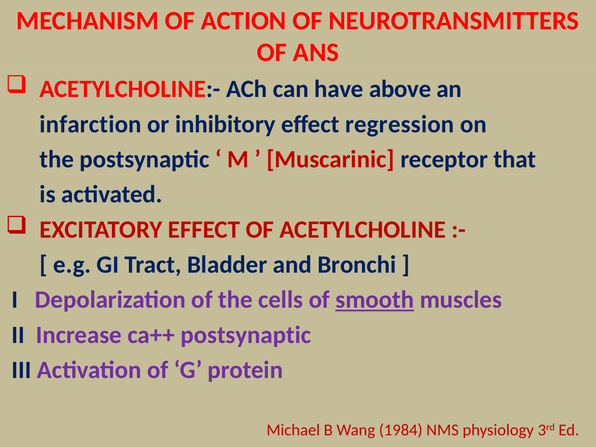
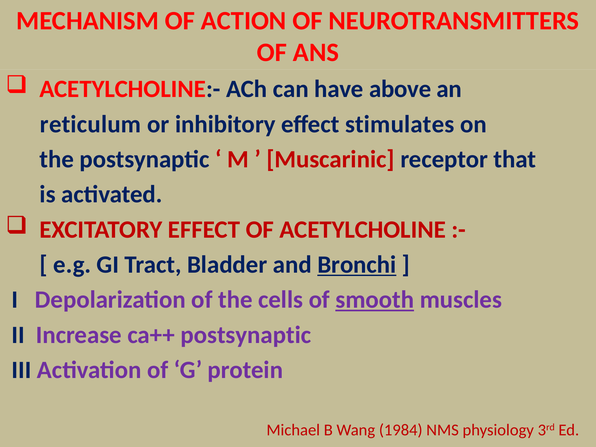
infarction: infarction -> reticulum
regression: regression -> stimulates
Bronchi underline: none -> present
